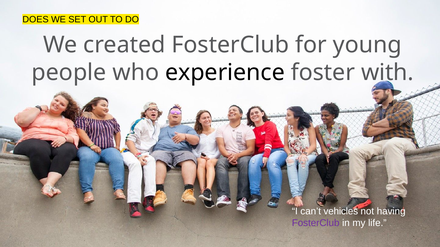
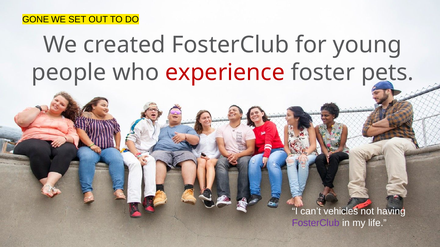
DOES: DOES -> GONE
experience colour: black -> red
with: with -> pets
